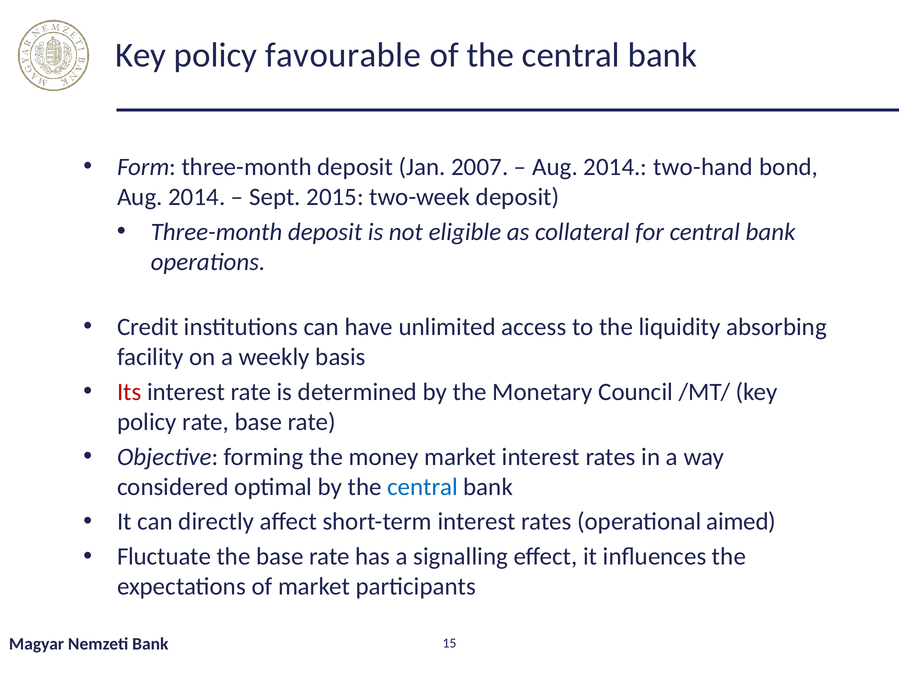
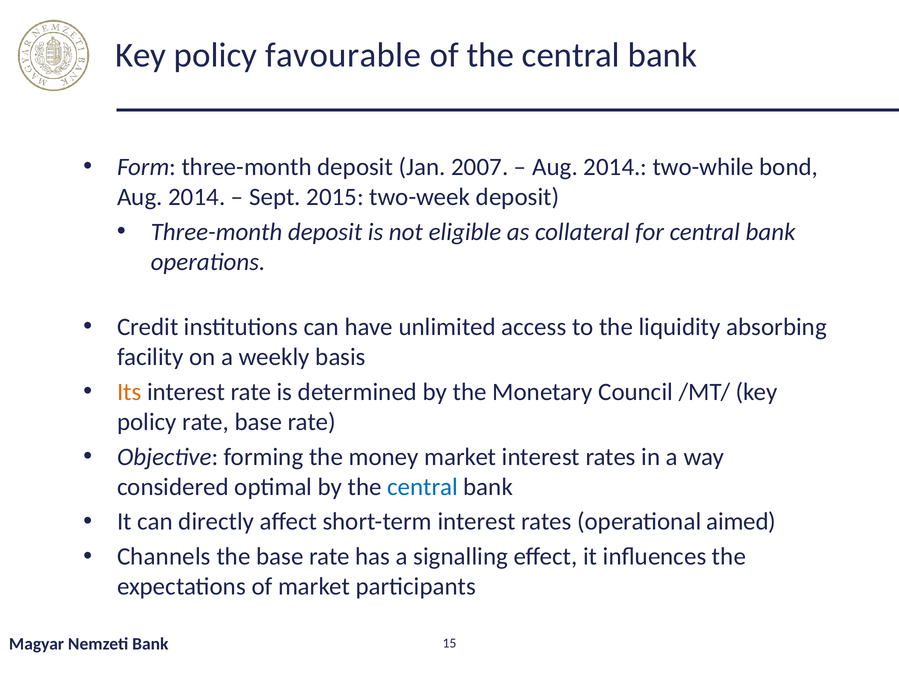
two-hand: two-hand -> two-while
Its colour: red -> orange
Fluctuate: Fluctuate -> Channels
